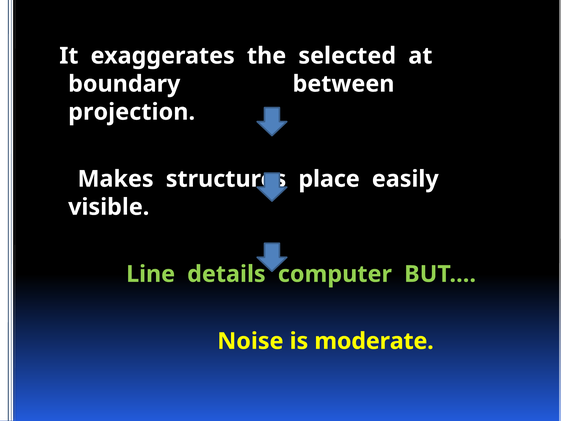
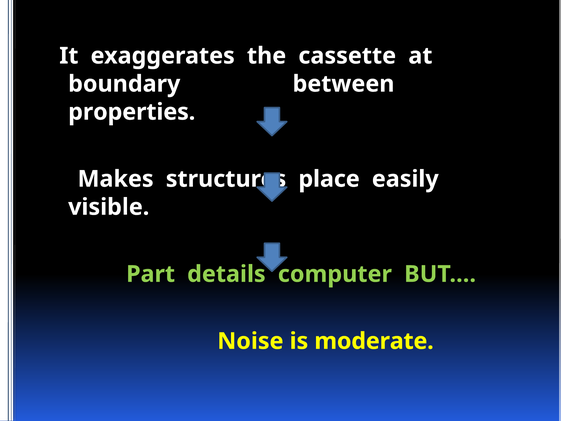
selected: selected -> cassette
projection: projection -> properties
Line: Line -> Part
